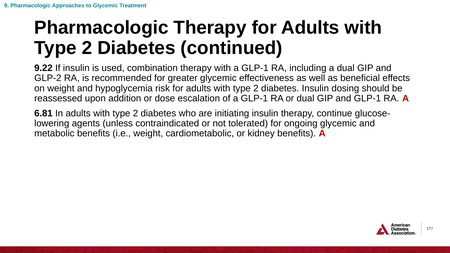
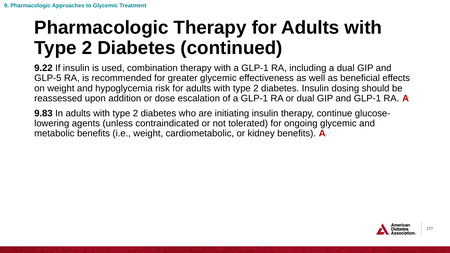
GLP-2: GLP-2 -> GLP-5
6.81: 6.81 -> 9.83
